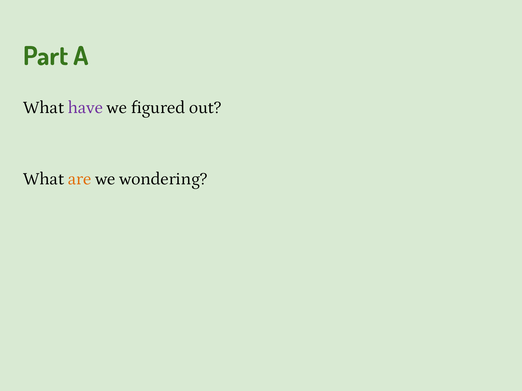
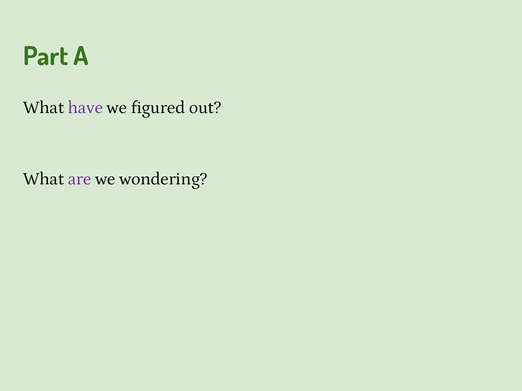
are colour: orange -> purple
